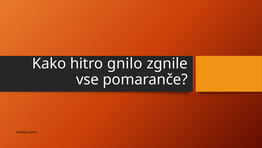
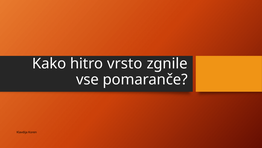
gnilo: gnilo -> vrsto
